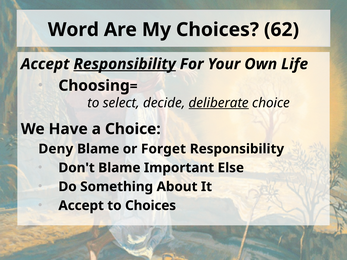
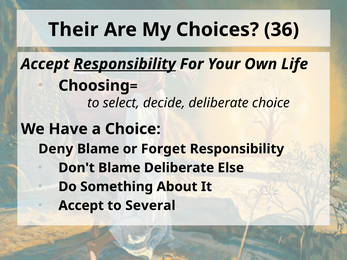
Word: Word -> Their
62: 62 -> 36
deliberate at (219, 103) underline: present -> none
Blame Important: Important -> Deliberate
to Choices: Choices -> Several
